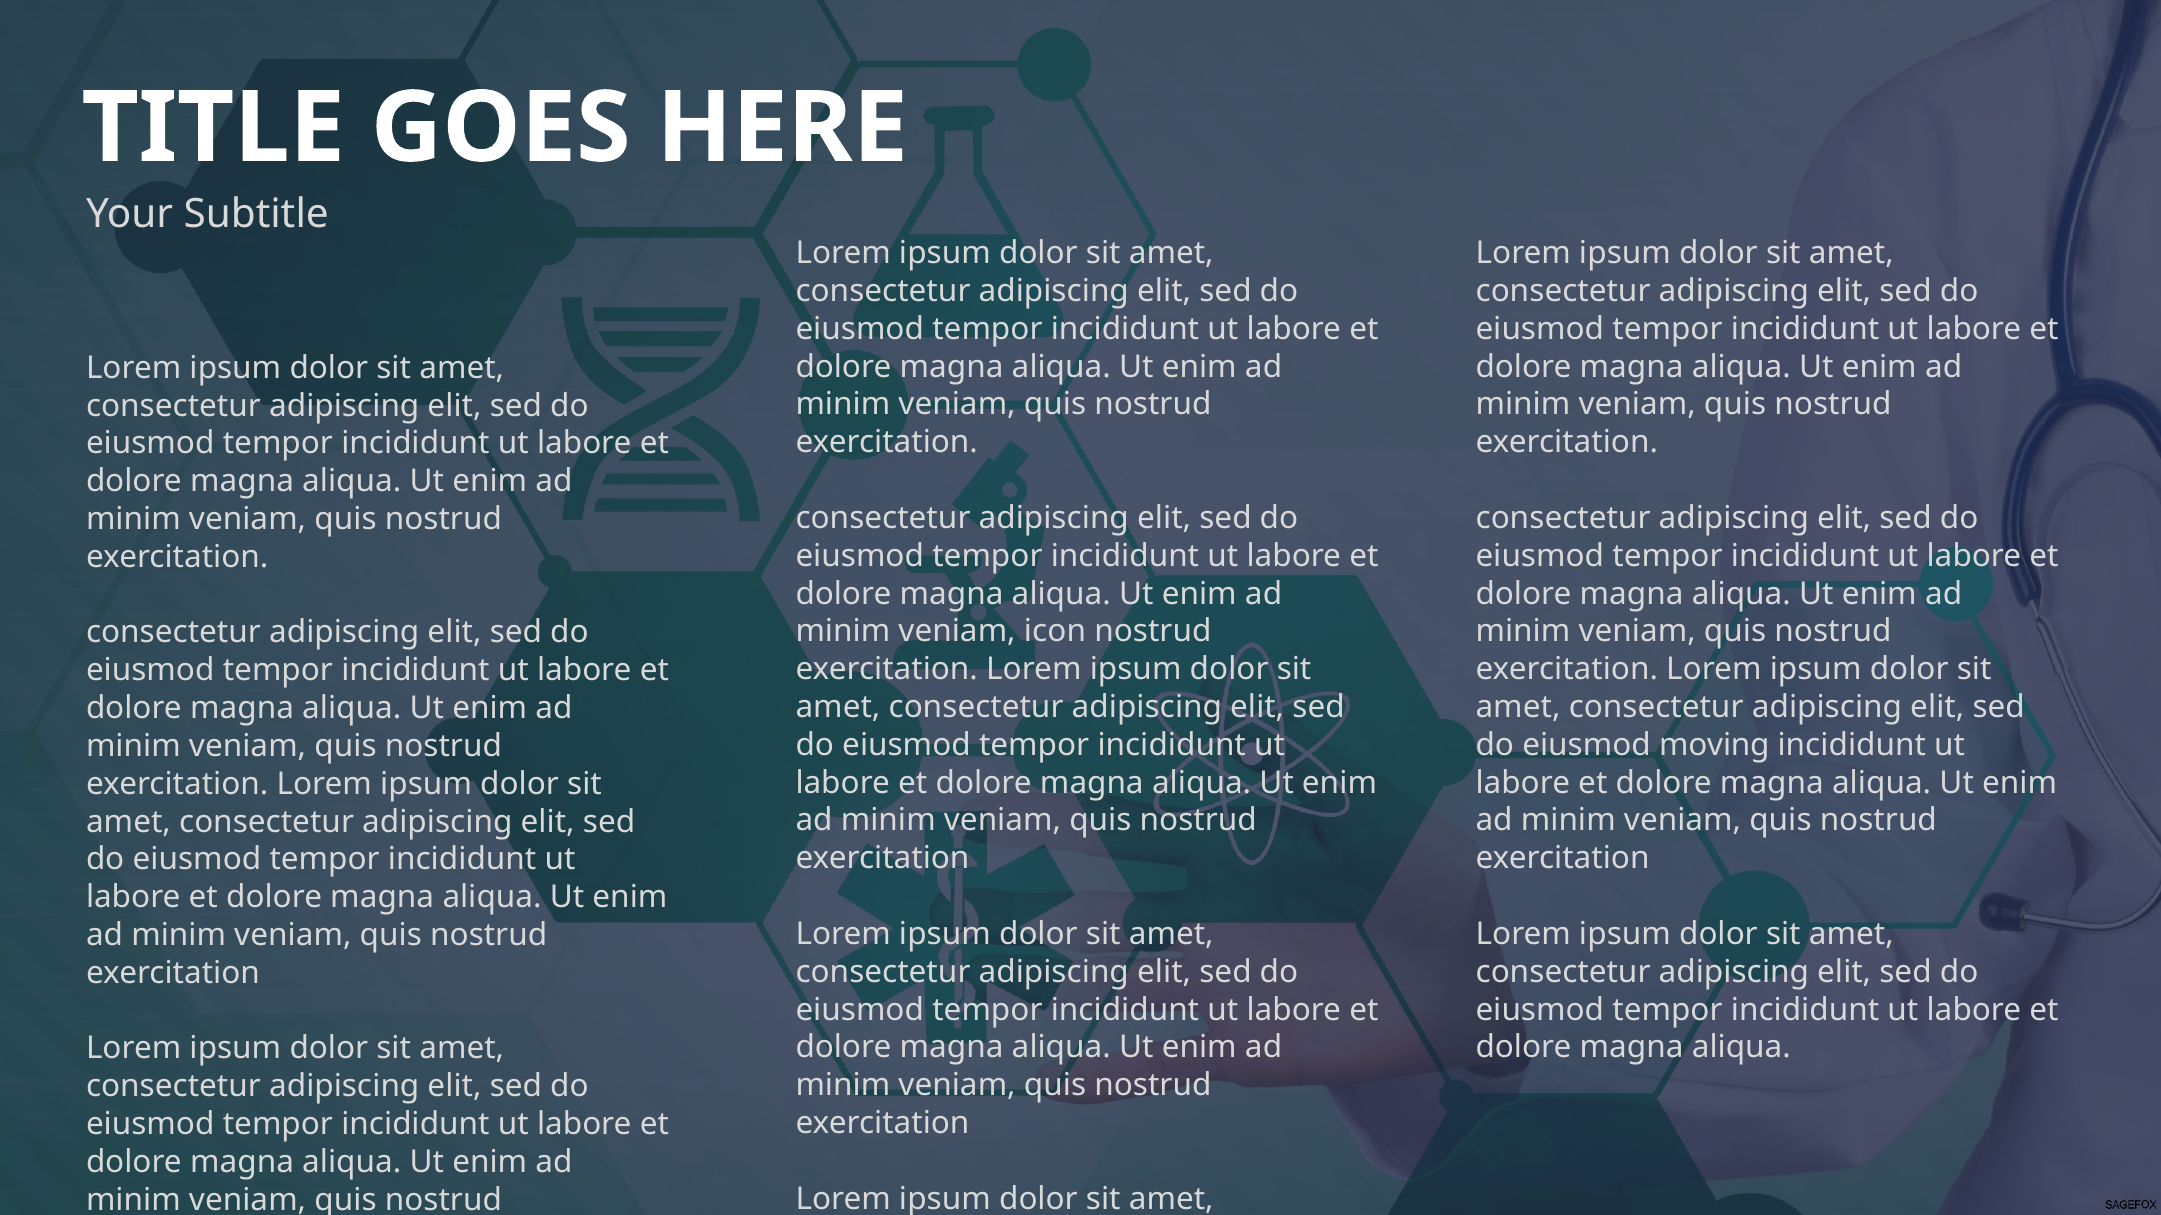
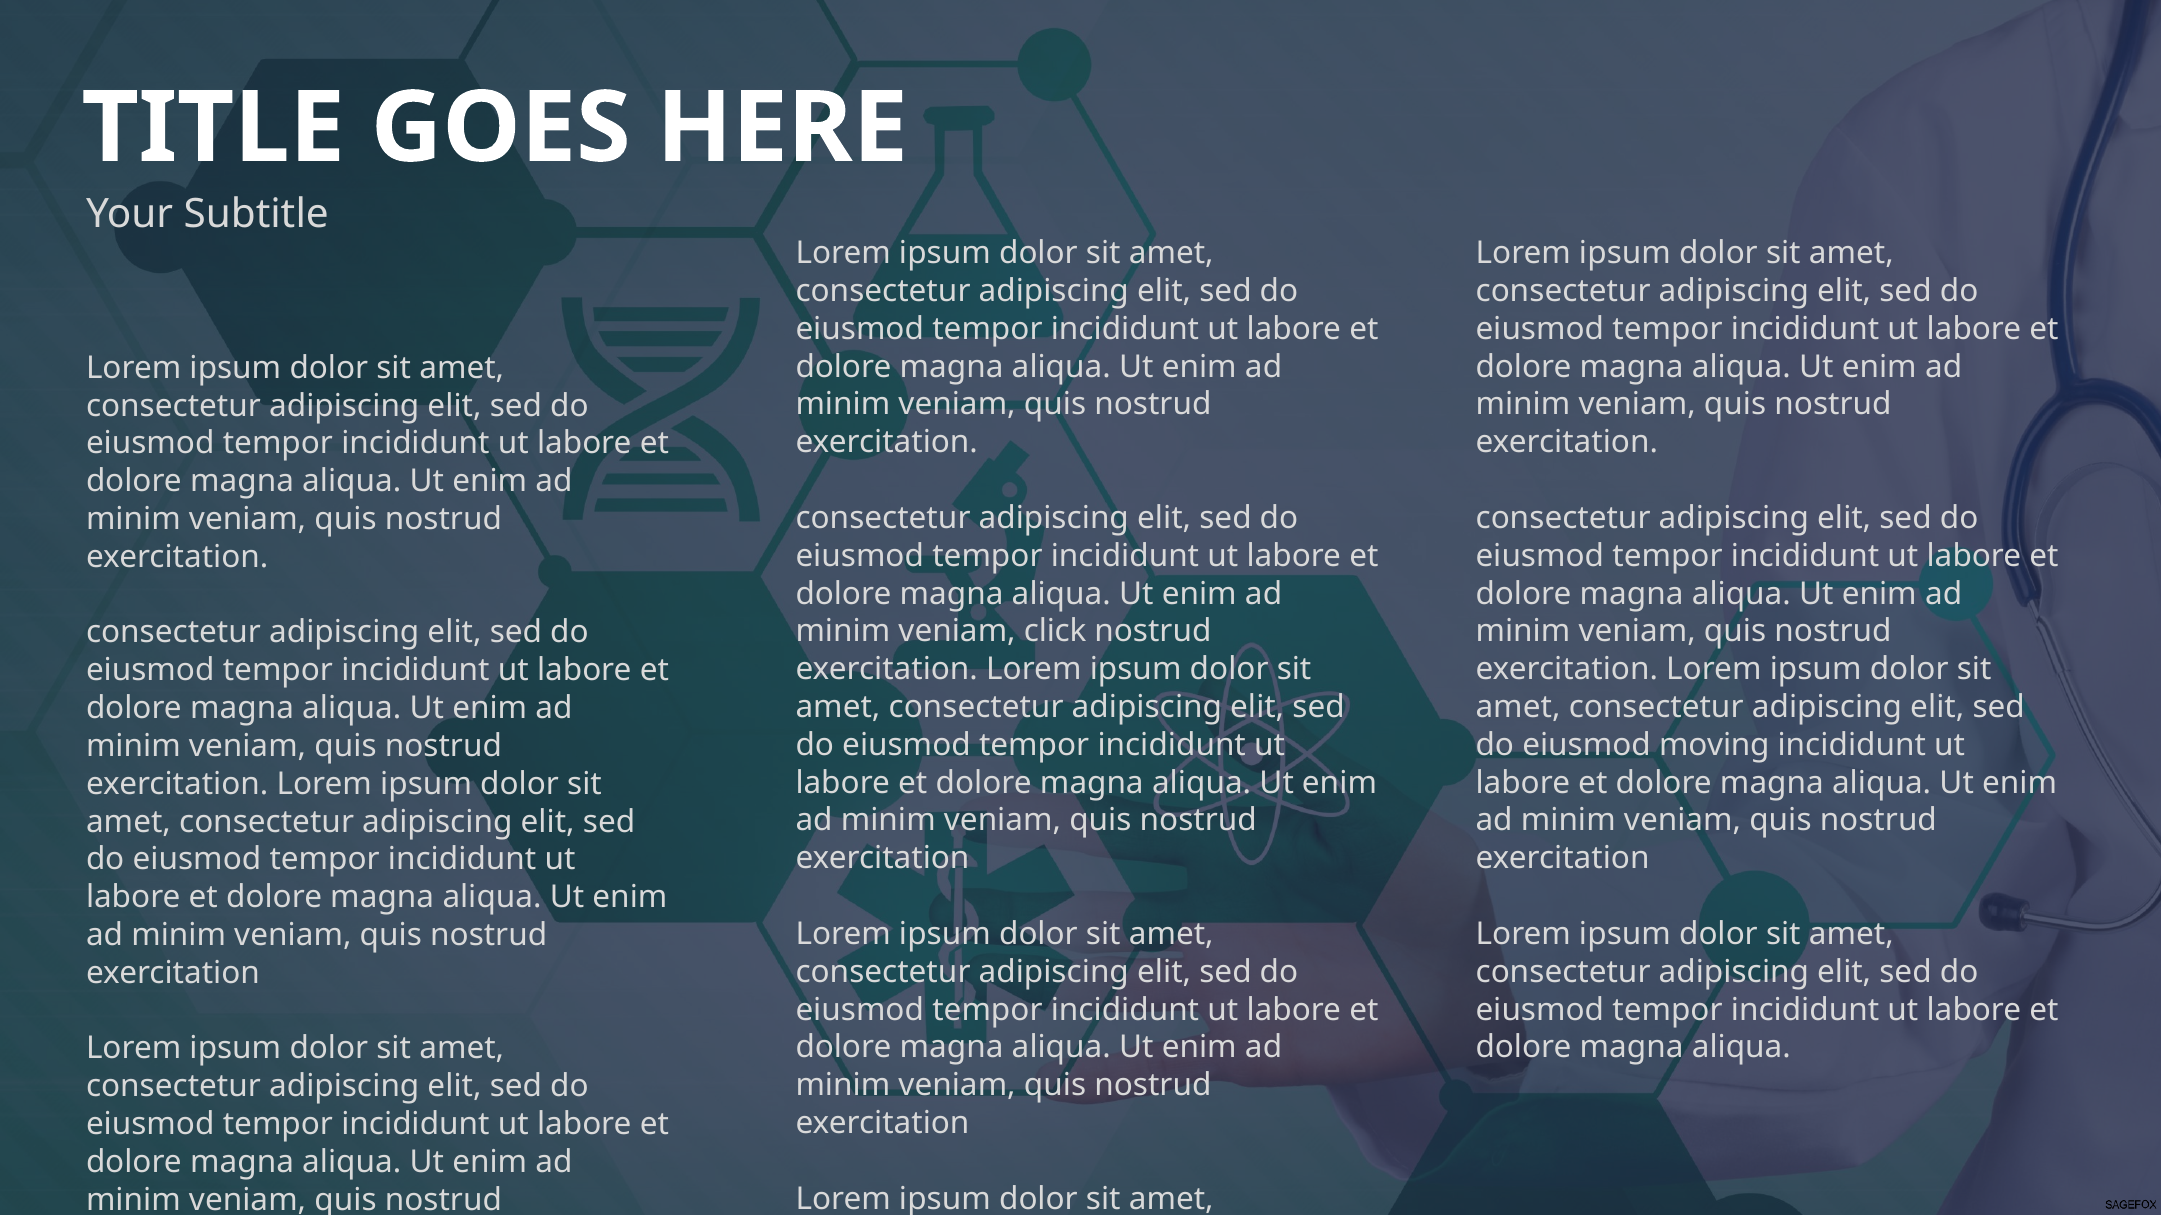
icon: icon -> click
